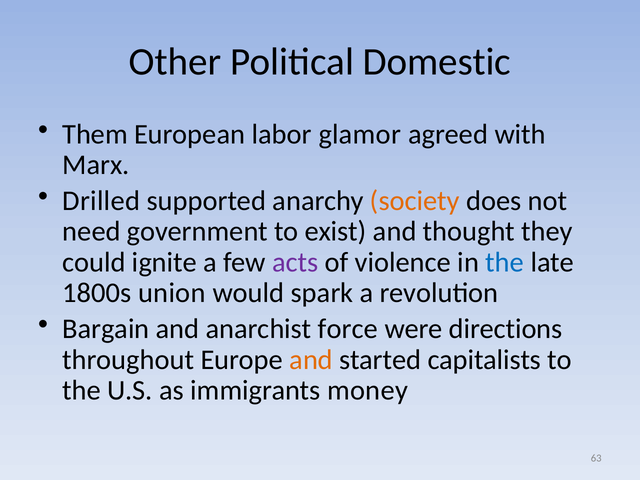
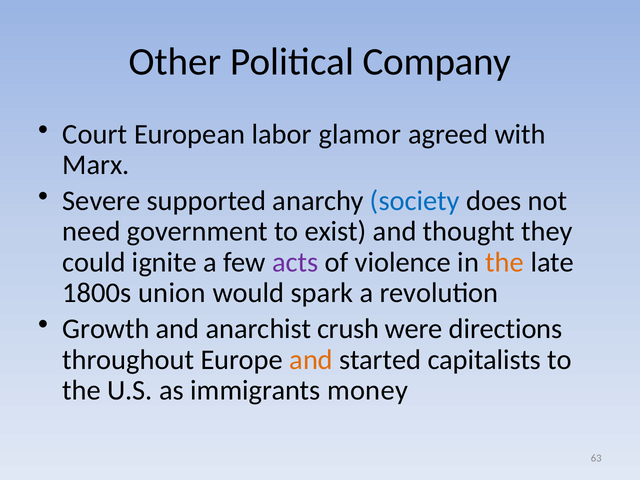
Domestic: Domestic -> Company
Them: Them -> Court
Drilled: Drilled -> Severe
society colour: orange -> blue
the at (505, 262) colour: blue -> orange
Bargain: Bargain -> Growth
force: force -> crush
